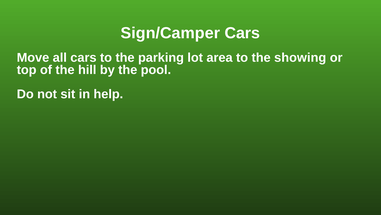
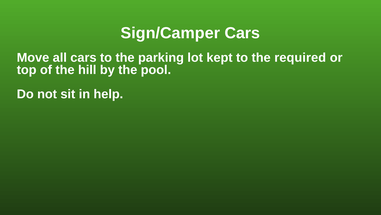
area: area -> kept
showing: showing -> required
